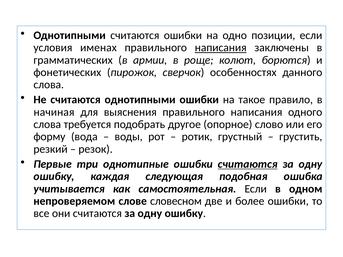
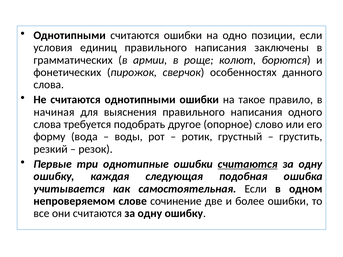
именах: именах -> единиц
написания at (221, 48) underline: present -> none
словесном: словесном -> сочинение
